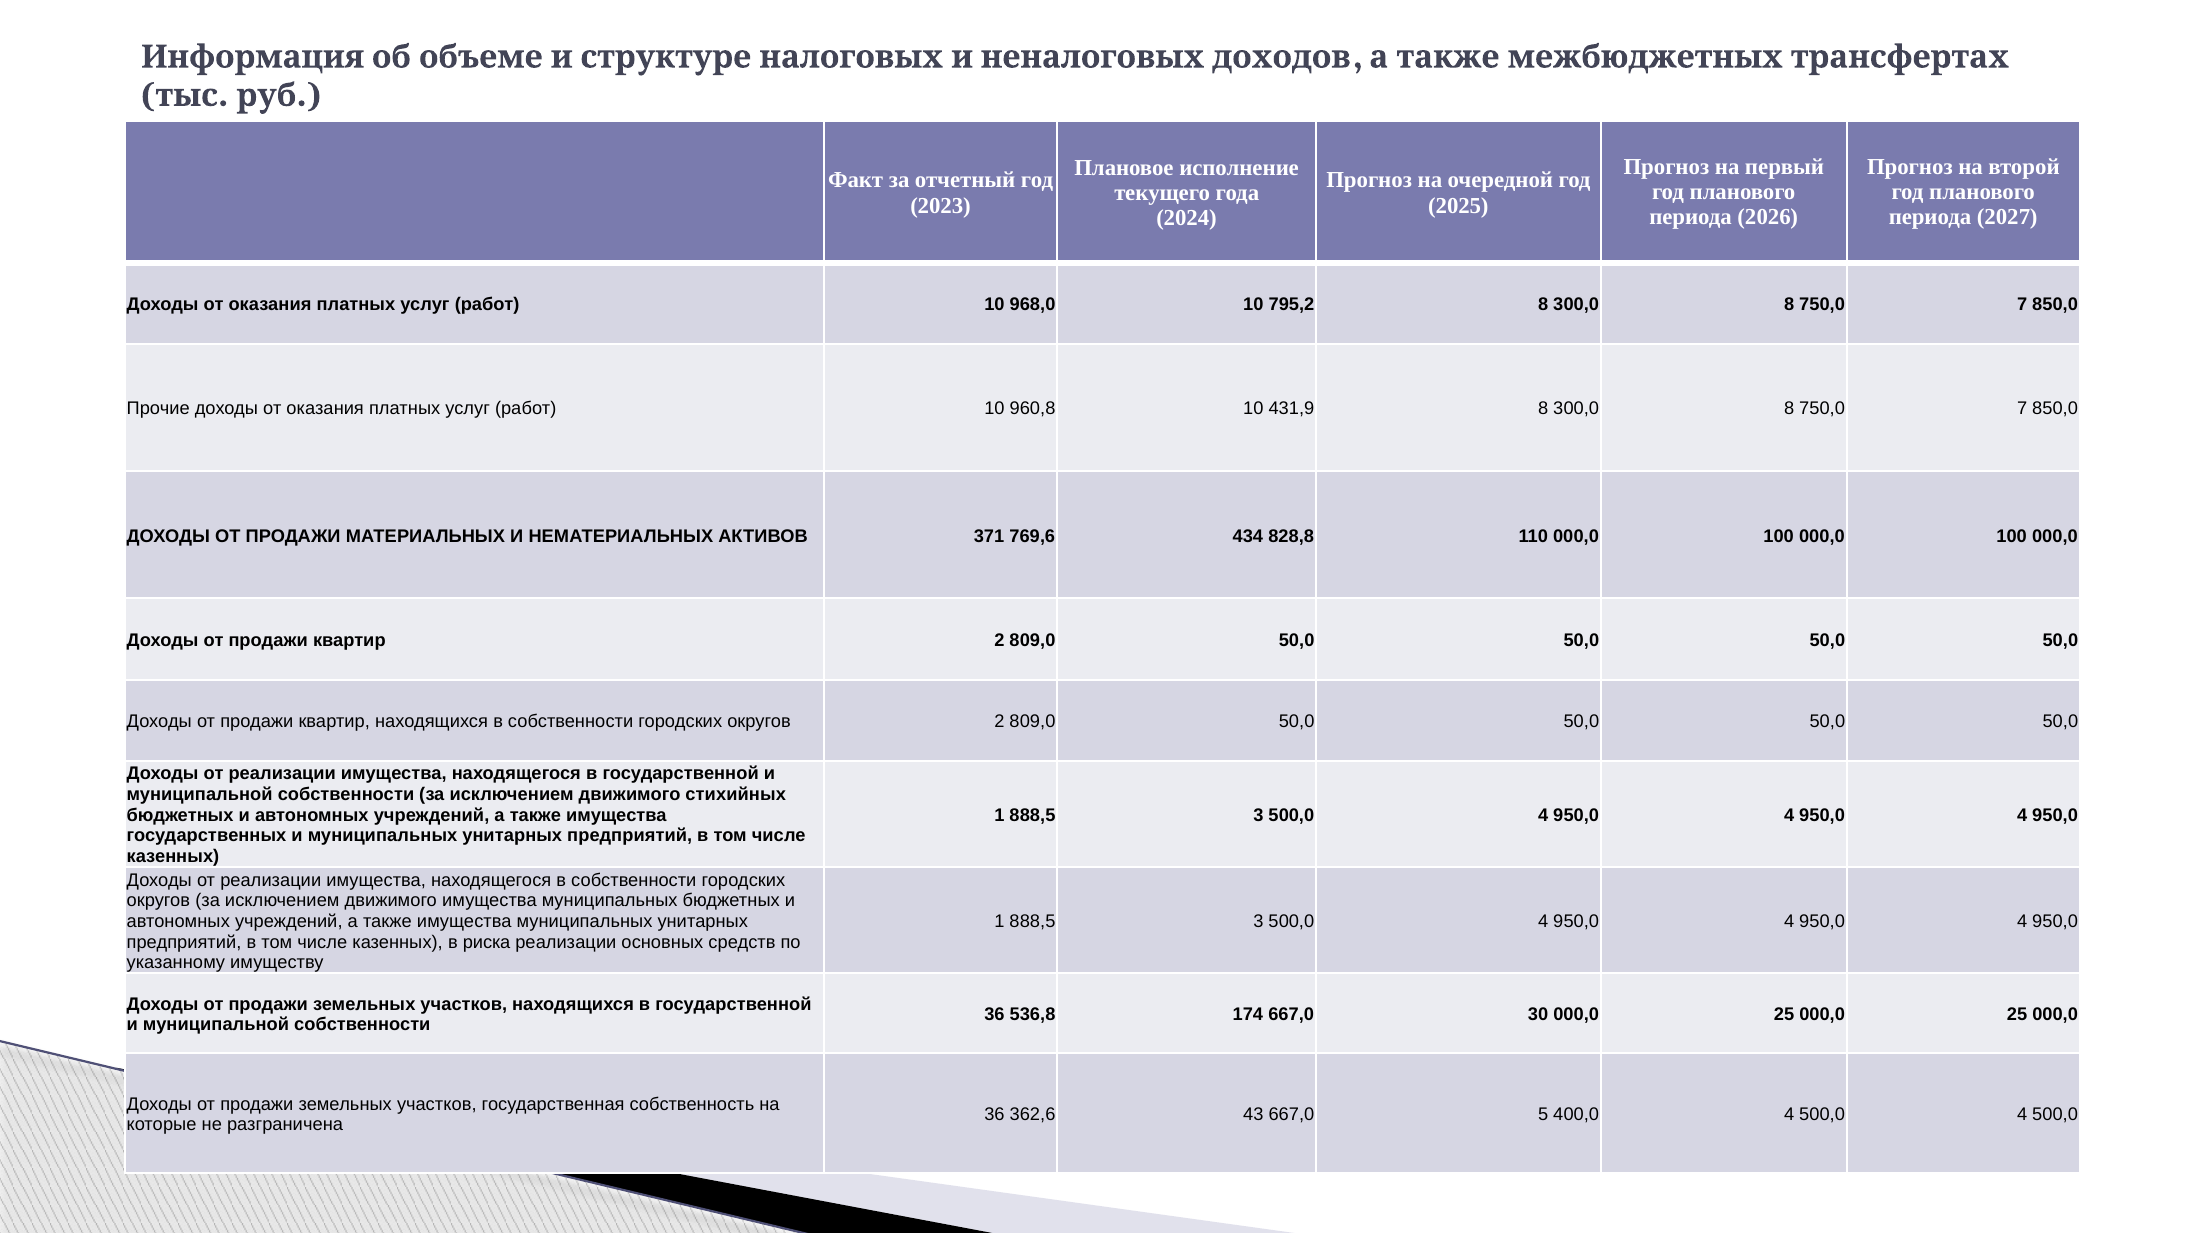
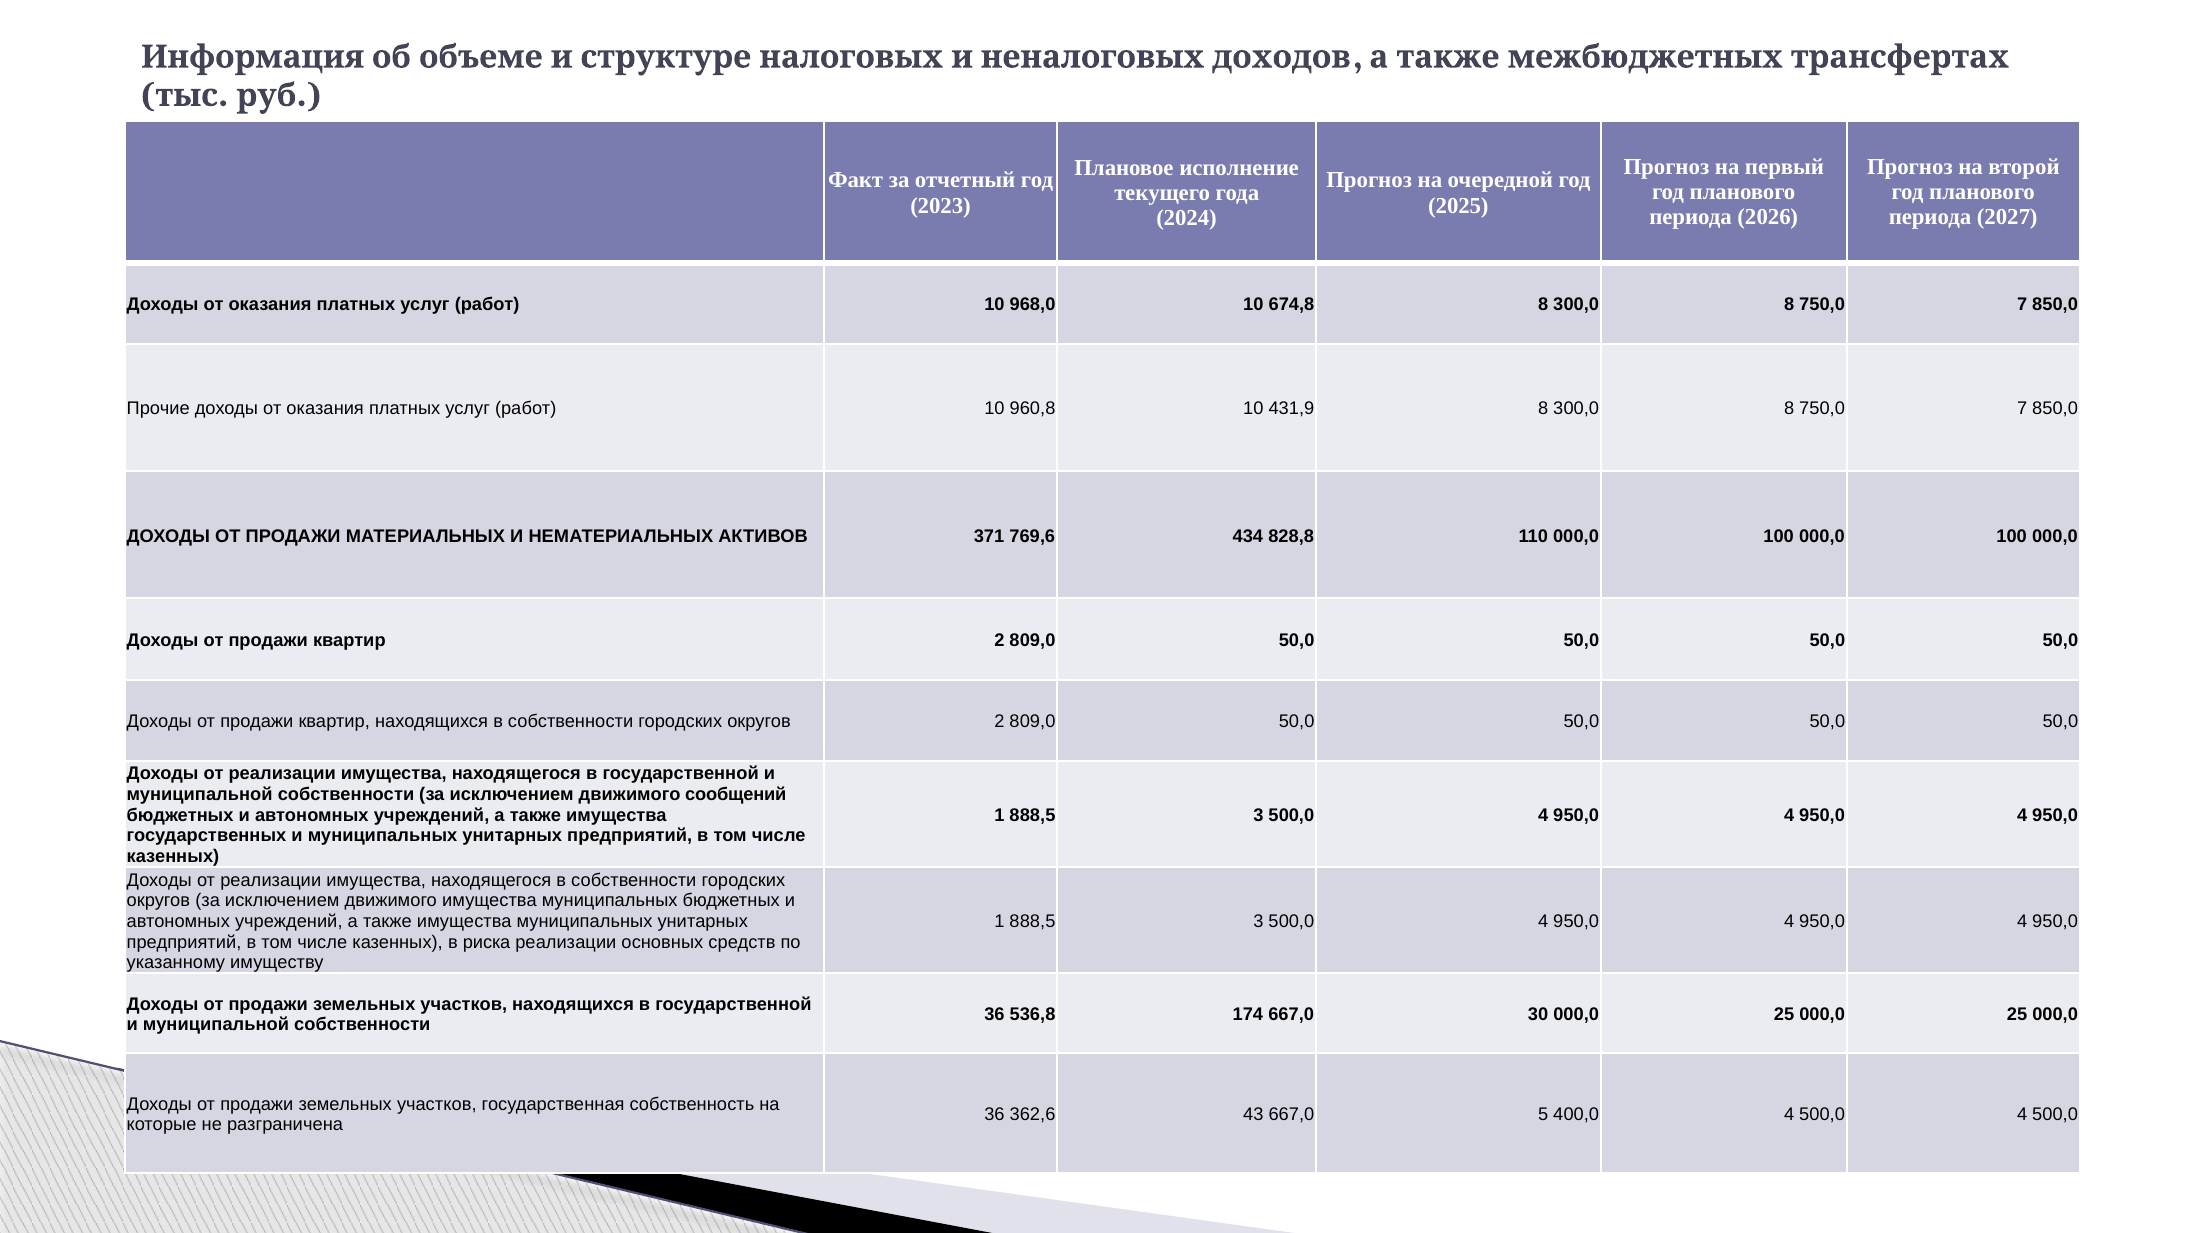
795,2: 795,2 -> 674,8
стихийных: стихийных -> сообщений
